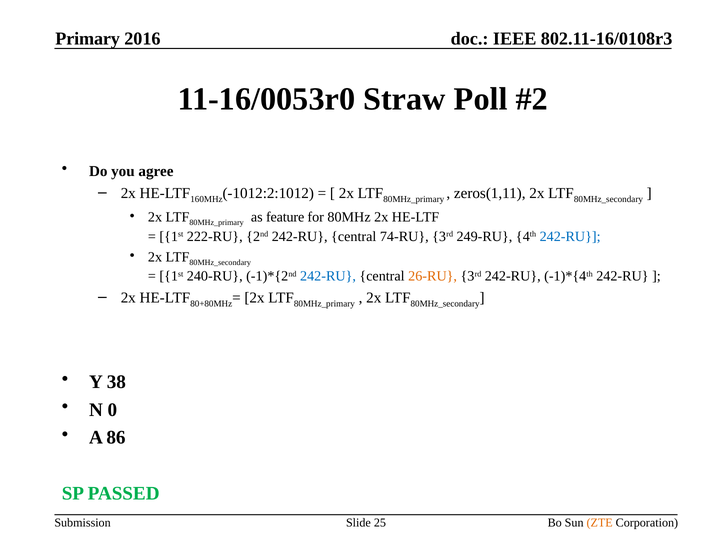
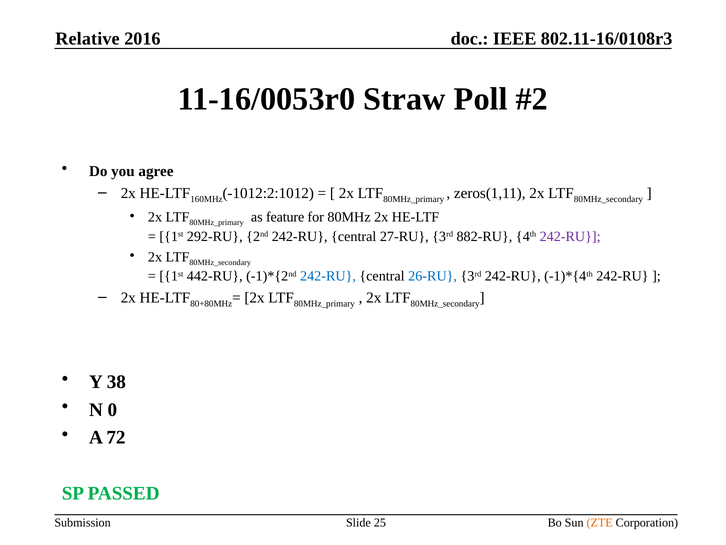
Primary: Primary -> Relative
222-RU: 222-RU -> 292-RU
74-RU: 74-RU -> 27-RU
249-RU: 249-RU -> 882-RU
242-RU at (570, 236) colour: blue -> purple
240-RU: 240-RU -> 442-RU
26-RU colour: orange -> blue
86: 86 -> 72
